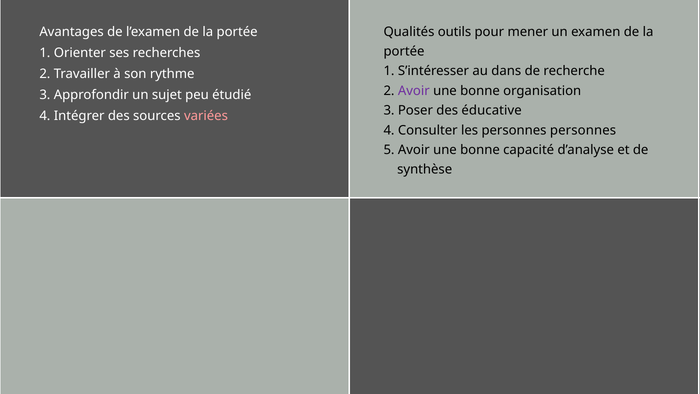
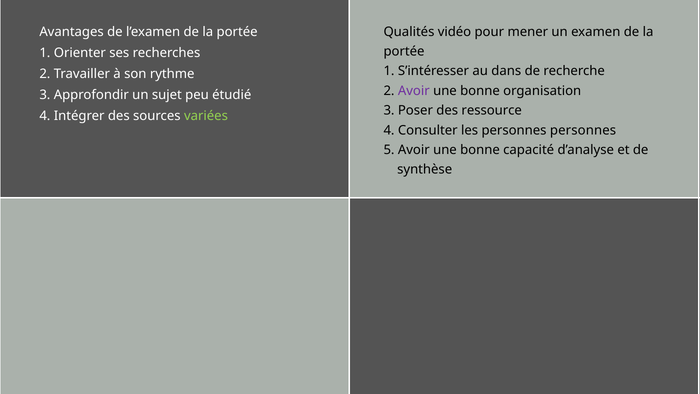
outils: outils -> vidéo
éducative: éducative -> ressource
variées colour: pink -> light green
